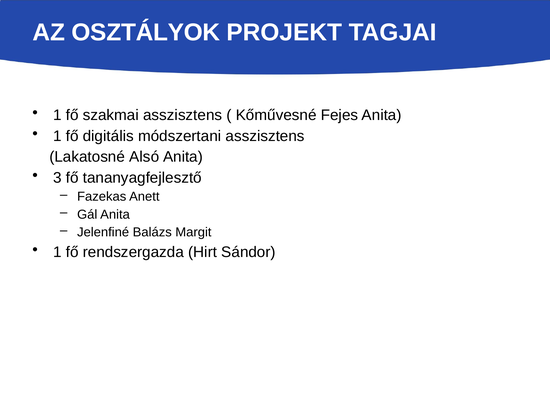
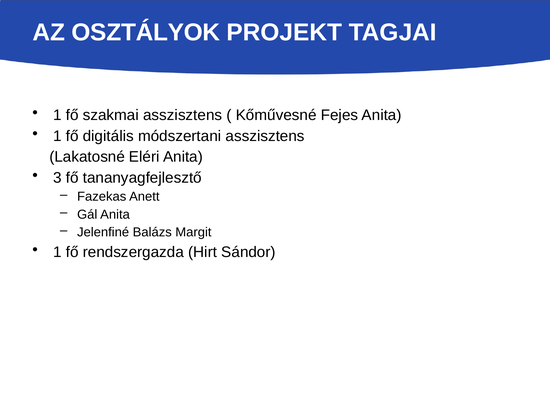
Alsó: Alsó -> Eléri
